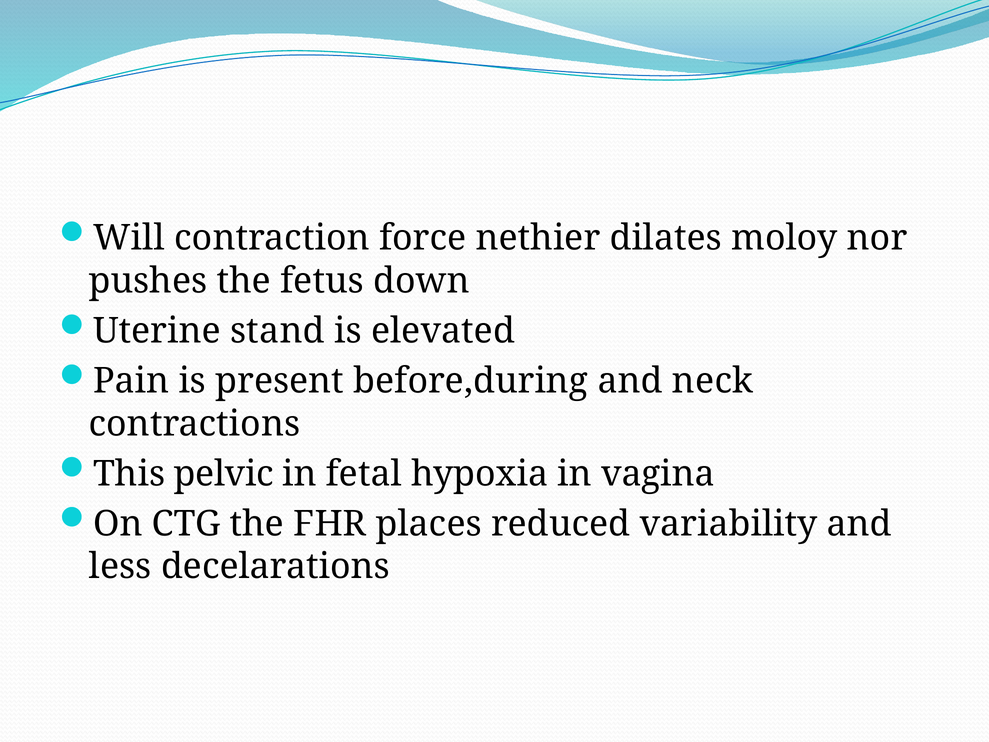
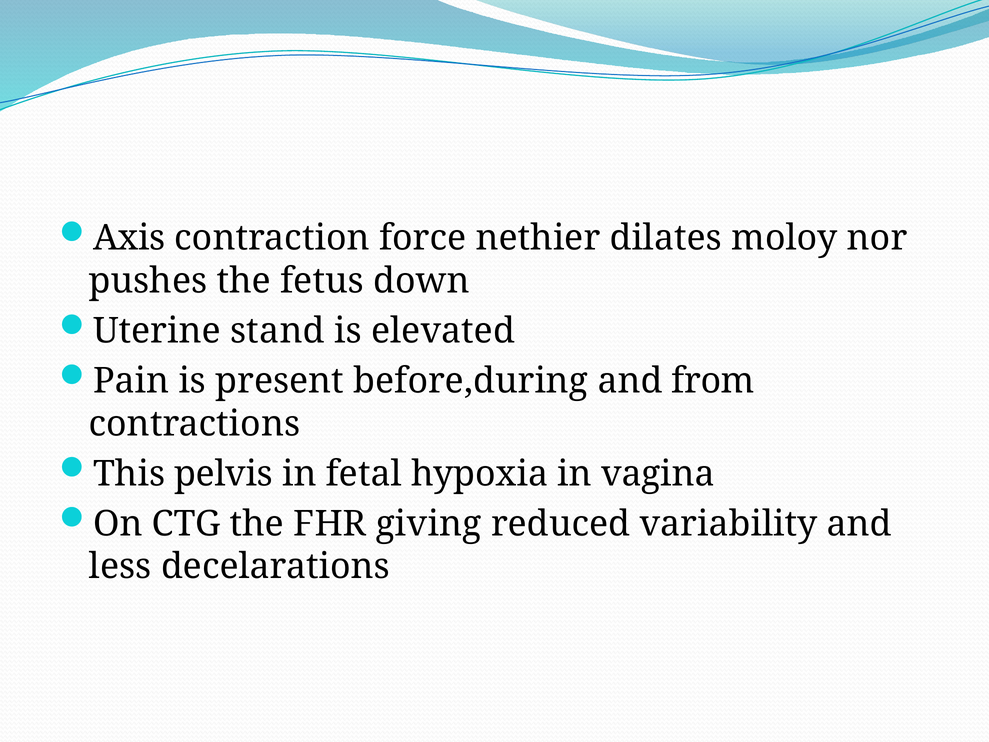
Will: Will -> Axis
neck: neck -> from
pelvic: pelvic -> pelvis
places: places -> giving
